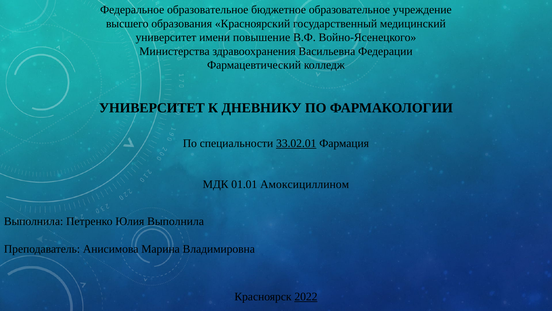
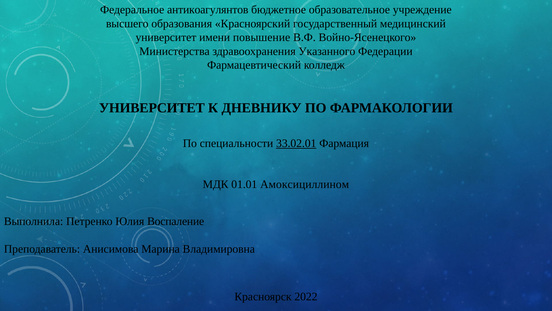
Федеральное образовательное: образовательное -> антикоагулянтов
Васильевна: Васильевна -> Указанного
Юлия Выполнила: Выполнила -> Воспаление
2022 underline: present -> none
